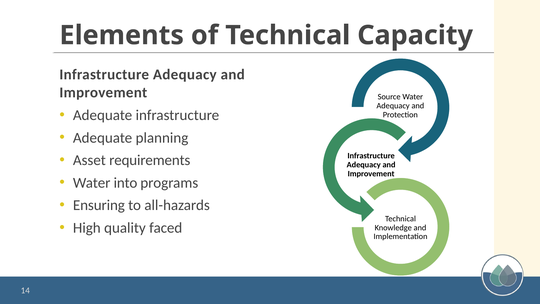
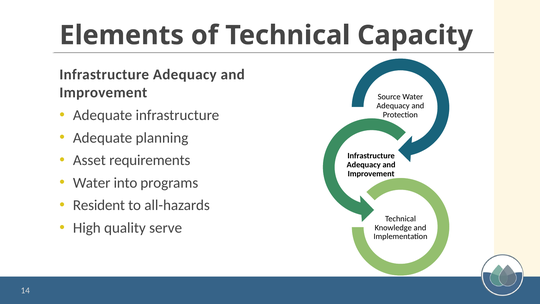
Ensuring: Ensuring -> Resident
faced: faced -> serve
